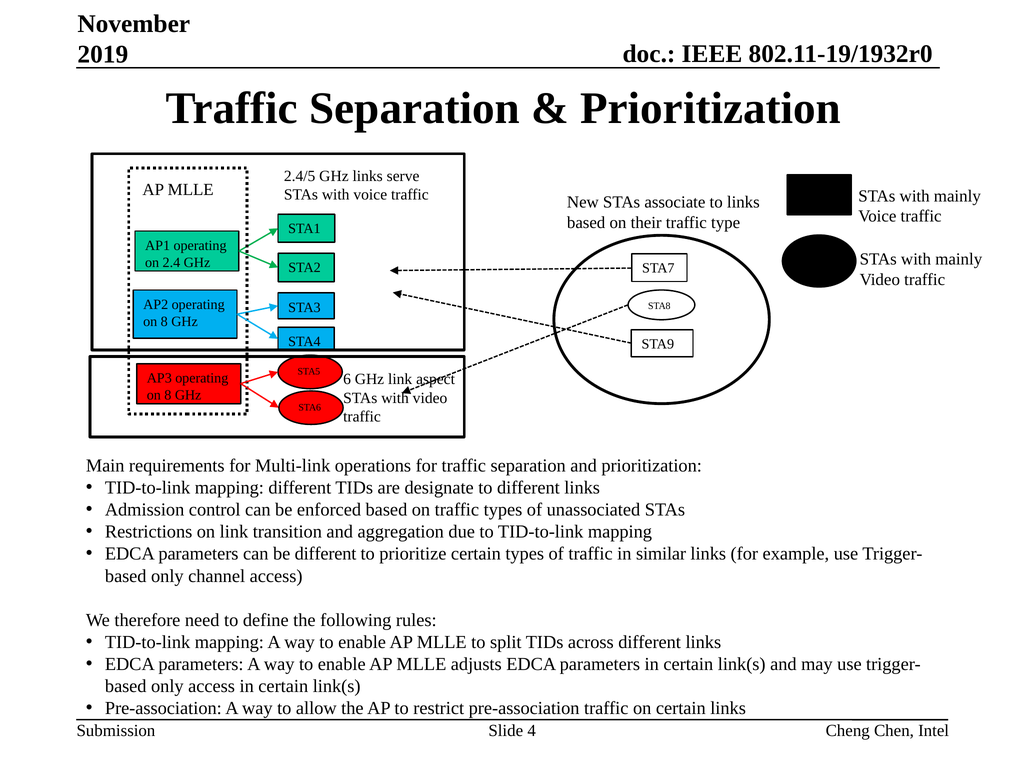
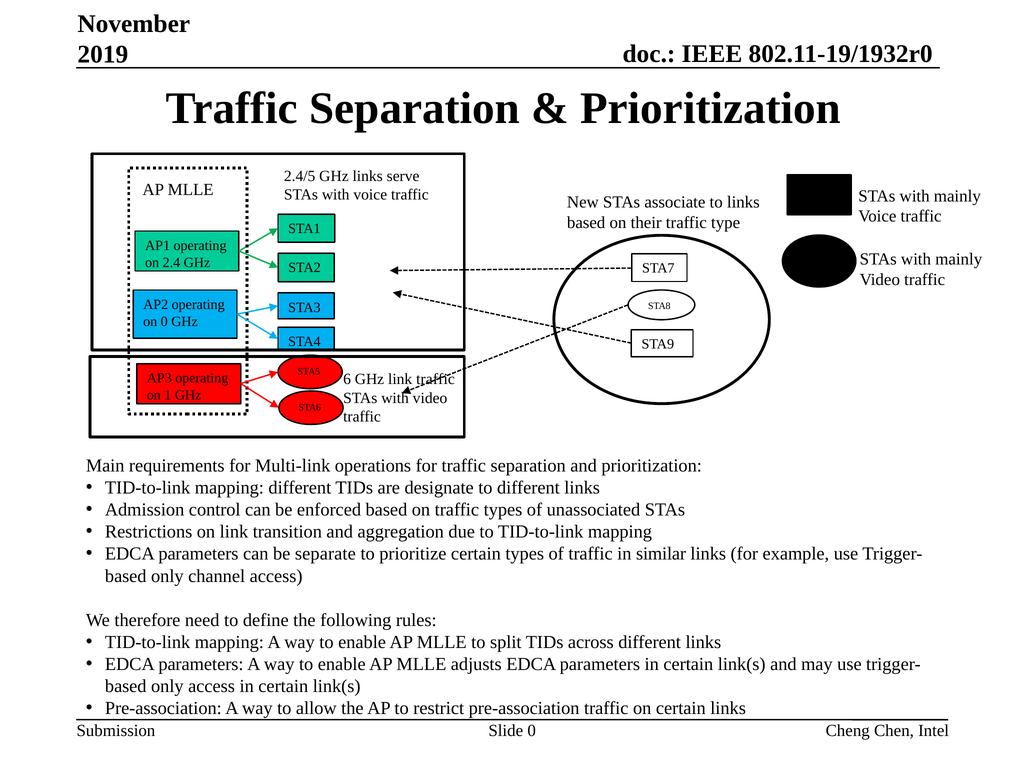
8 at (164, 321): 8 -> 0
link aspect: aspect -> traffic
8 at (168, 395): 8 -> 1
be different: different -> separate
Slide 4: 4 -> 0
